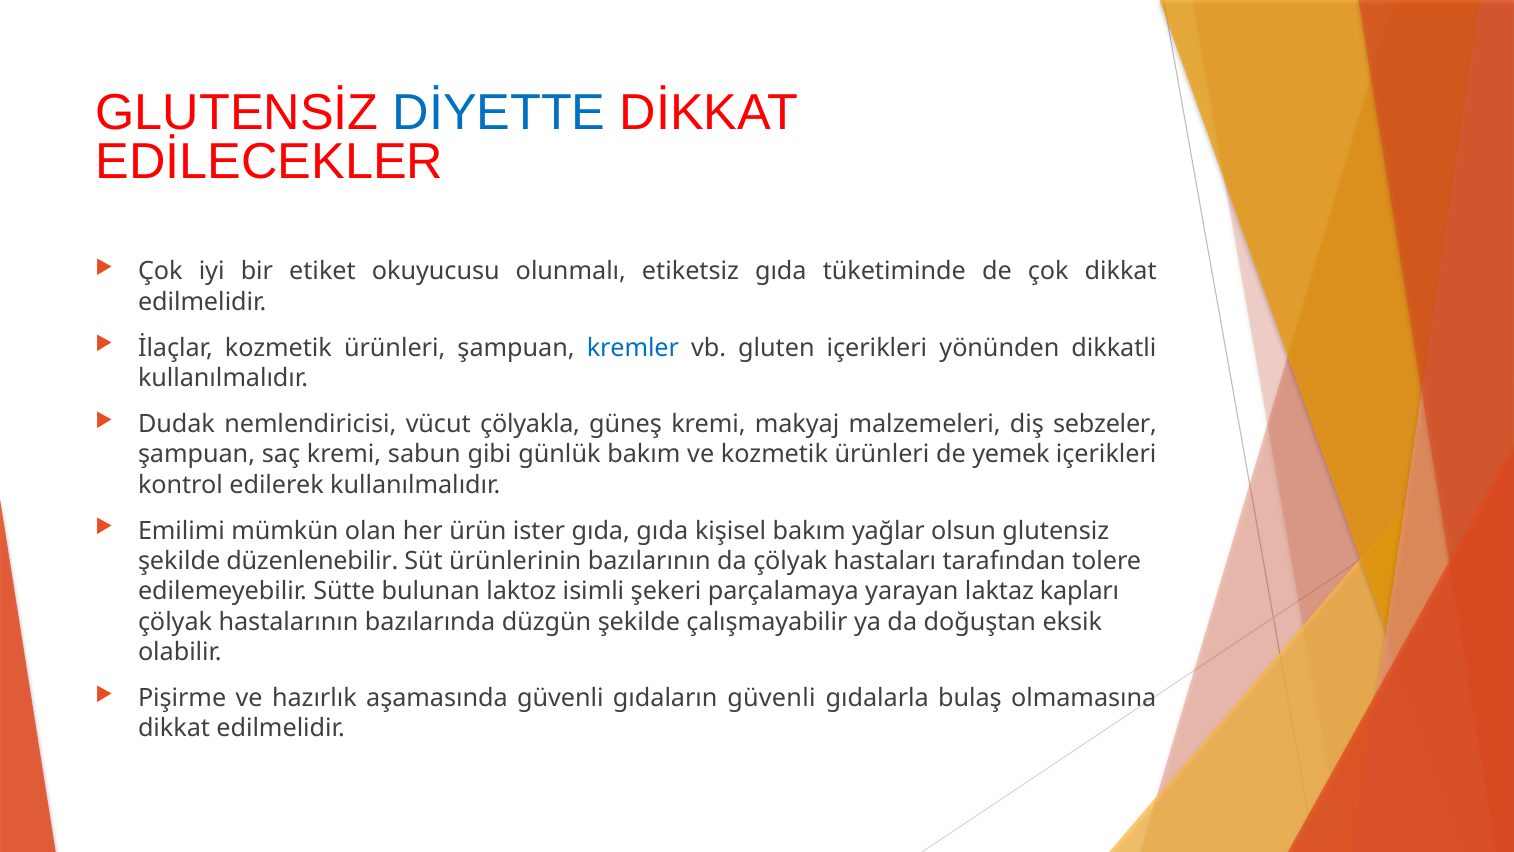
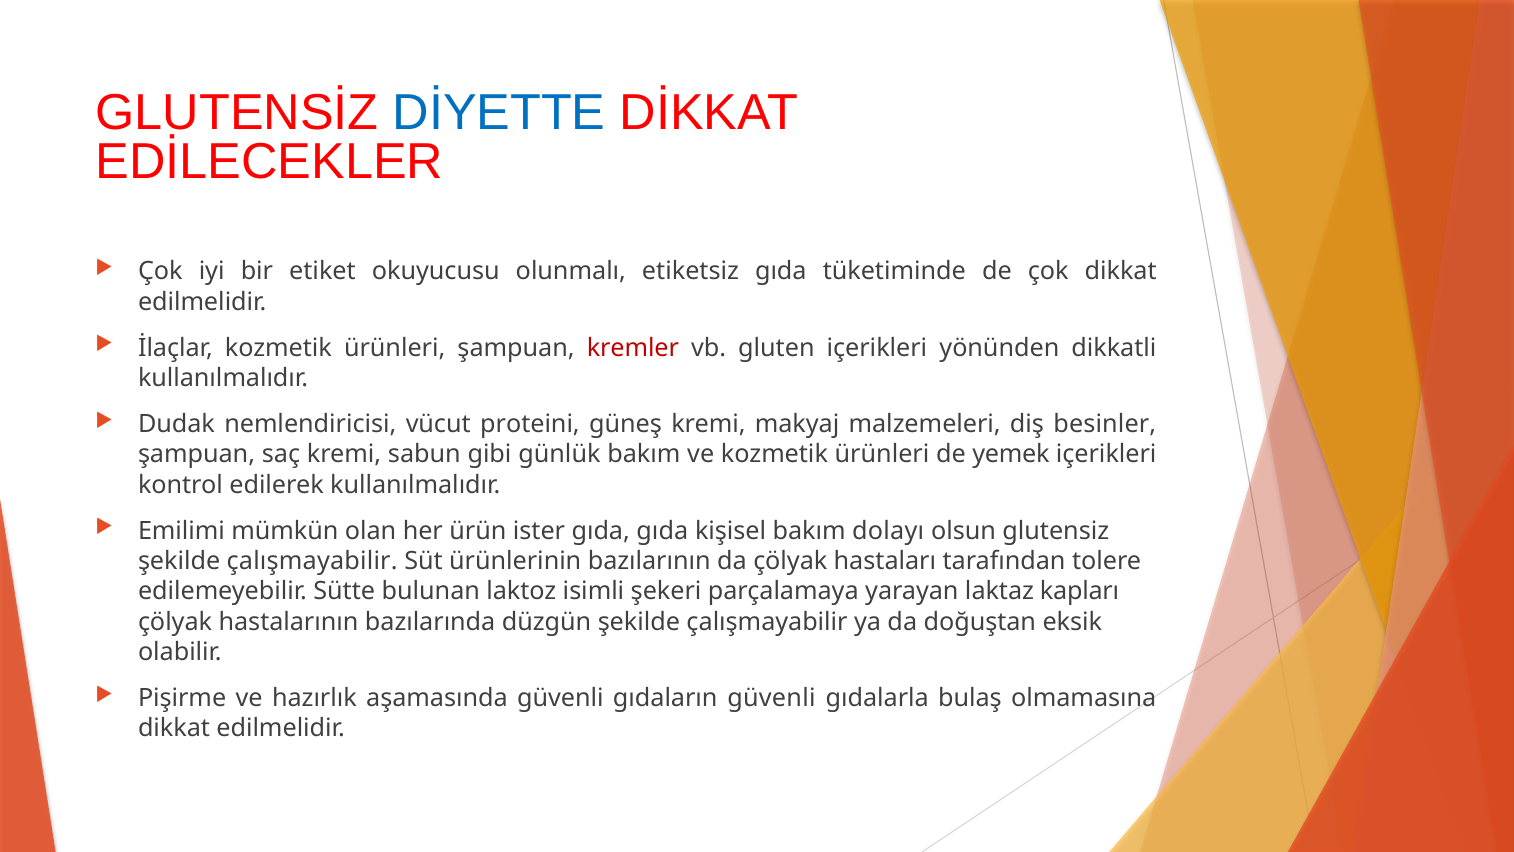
kremler colour: blue -> red
çölyakla: çölyakla -> proteini
sebzeler: sebzeler -> besinler
yağlar: yağlar -> dolayı
düzenlenebilir at (312, 561): düzenlenebilir -> çalışmayabilir
